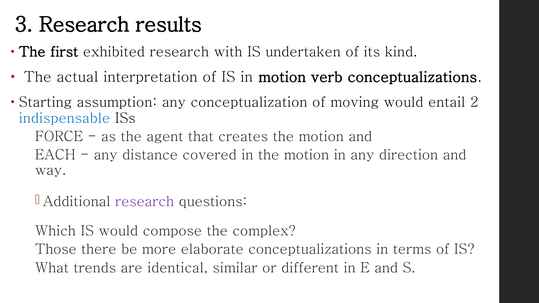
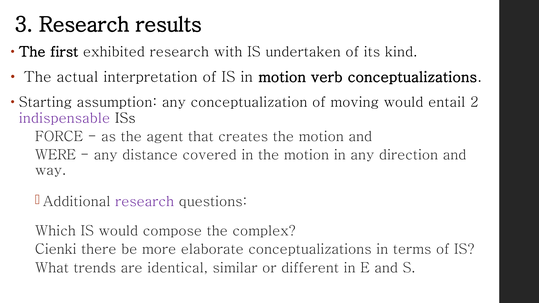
indispensable colour: blue -> purple
EACH: EACH -> WERE
Those: Those -> Cienki
